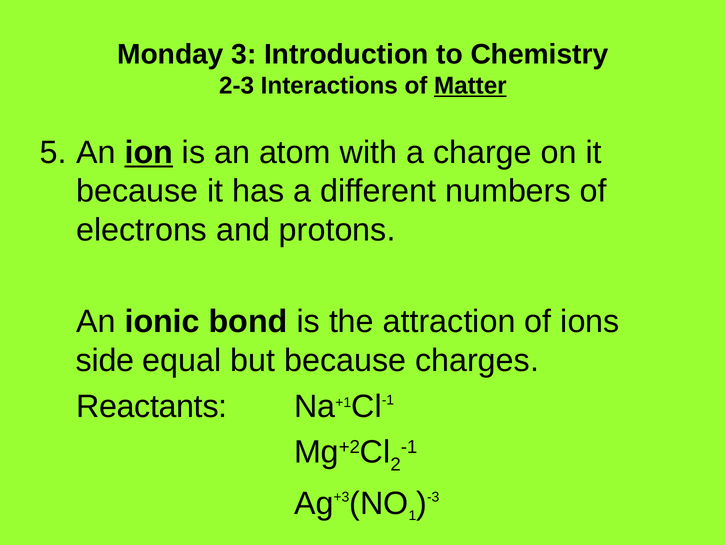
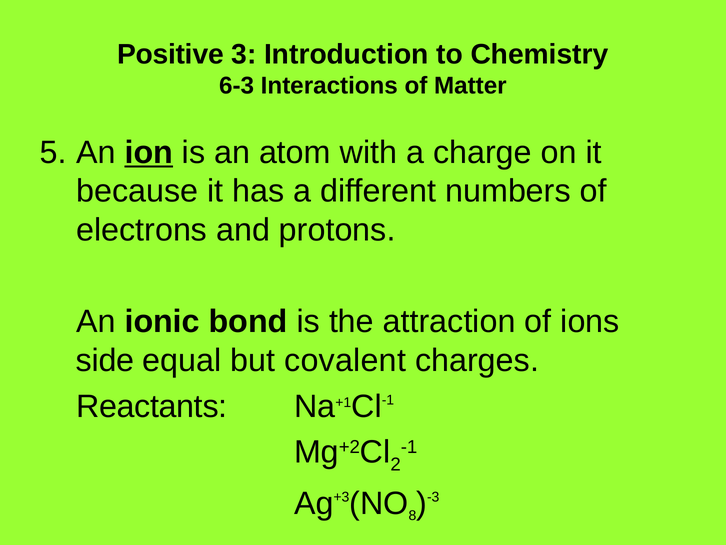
Monday: Monday -> Positive
2-3: 2-3 -> 6-3
Matter underline: present -> none
but because: because -> covalent
1: 1 -> 8
